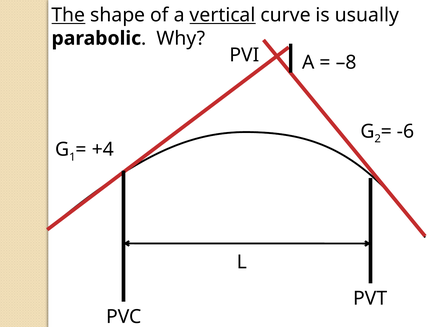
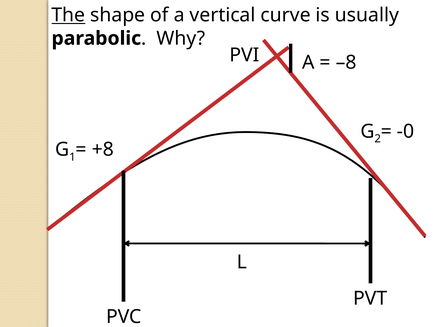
vertical underline: present -> none
-6: -6 -> -0
+4: +4 -> +8
